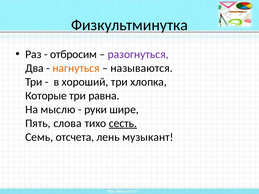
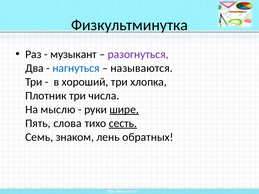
отбросим: отбросим -> музыкант
нагнуться colour: orange -> blue
Которые: Которые -> Плотник
равна: равна -> числа
шире underline: none -> present
отсчета: отсчета -> знаком
музыкант: музыкант -> обратных
